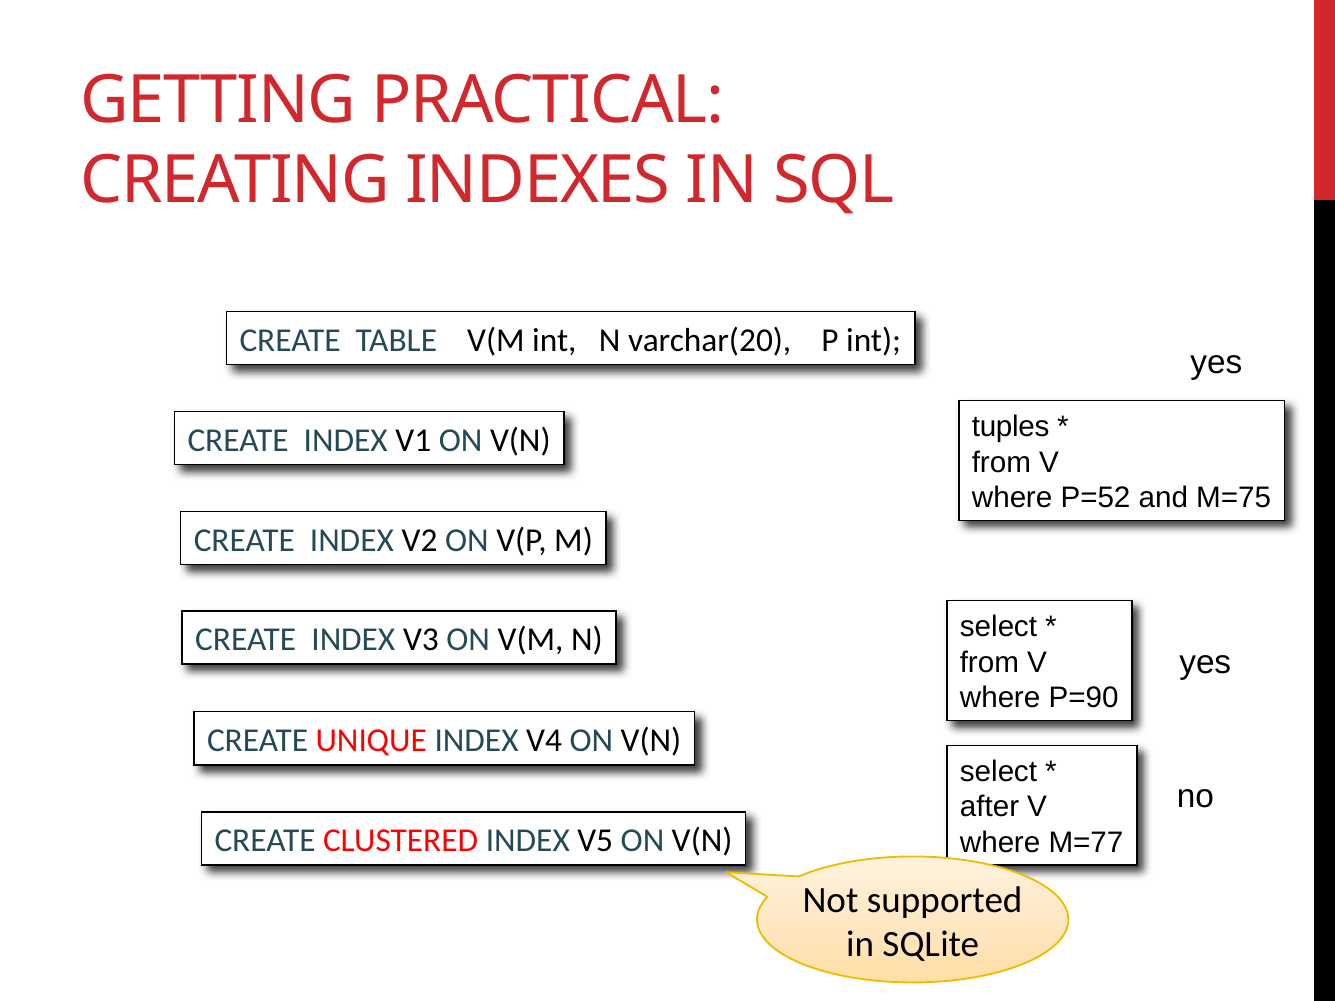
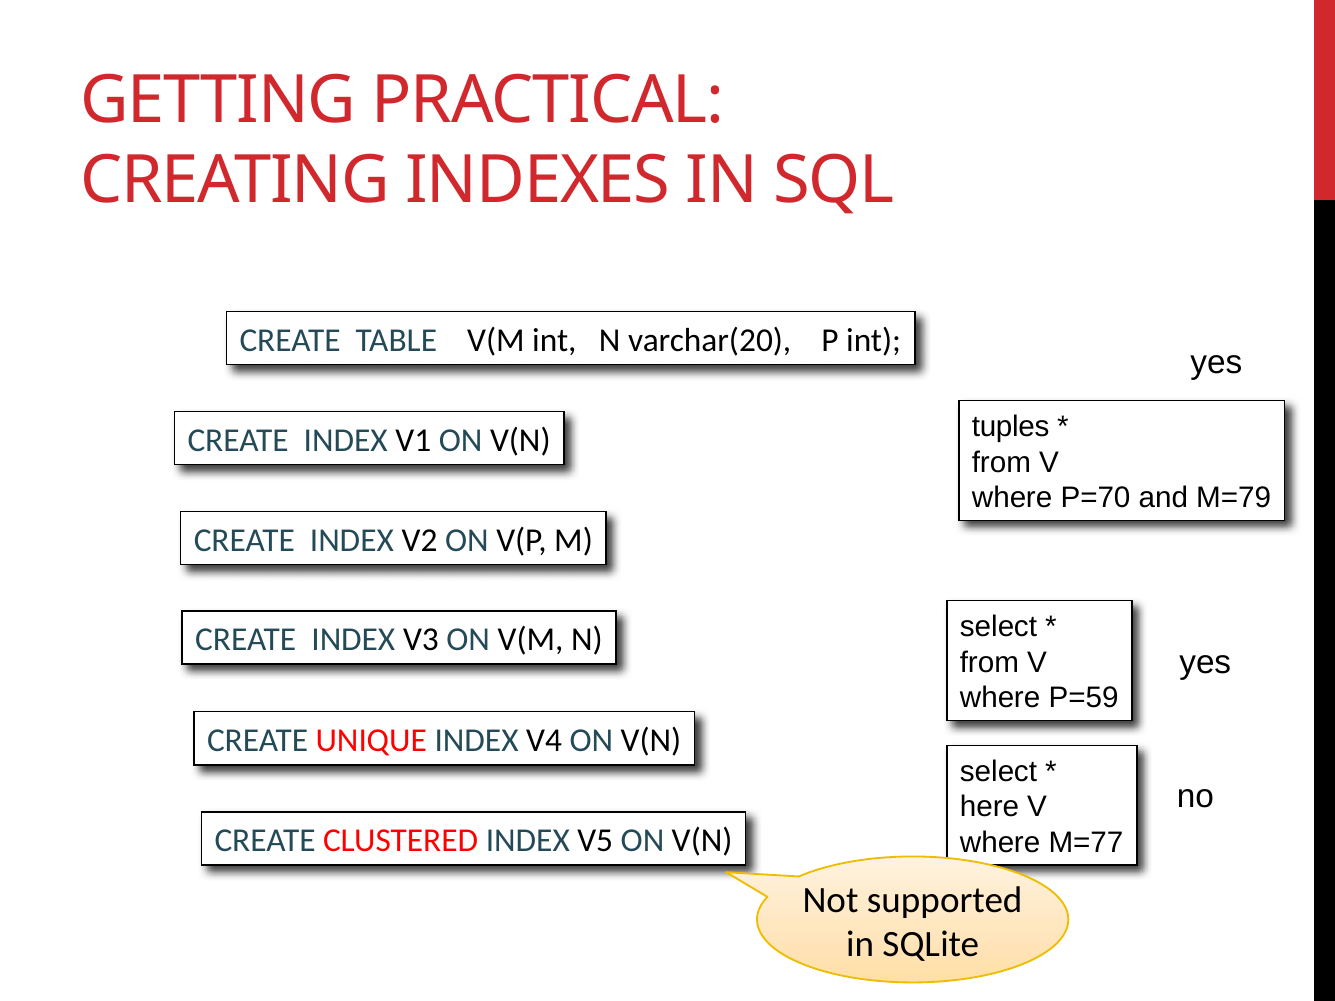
P=52: P=52 -> P=70
M=75: M=75 -> M=79
P=90: P=90 -> P=59
after: after -> here
